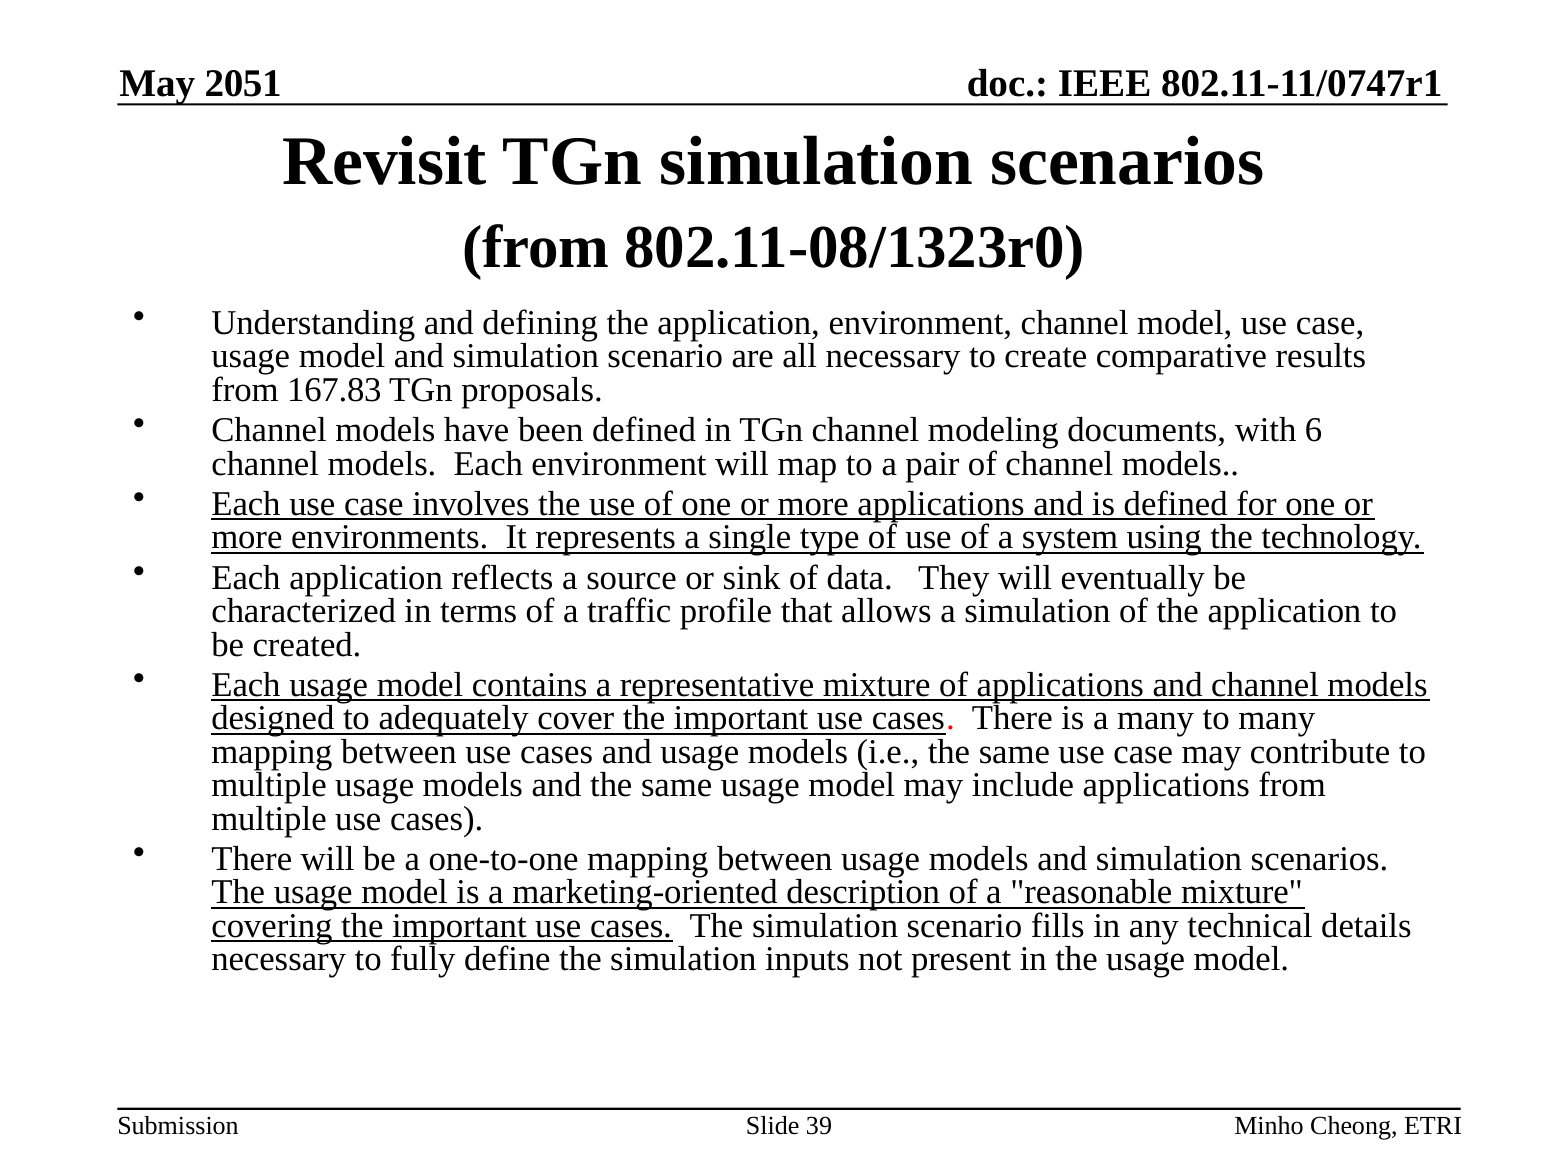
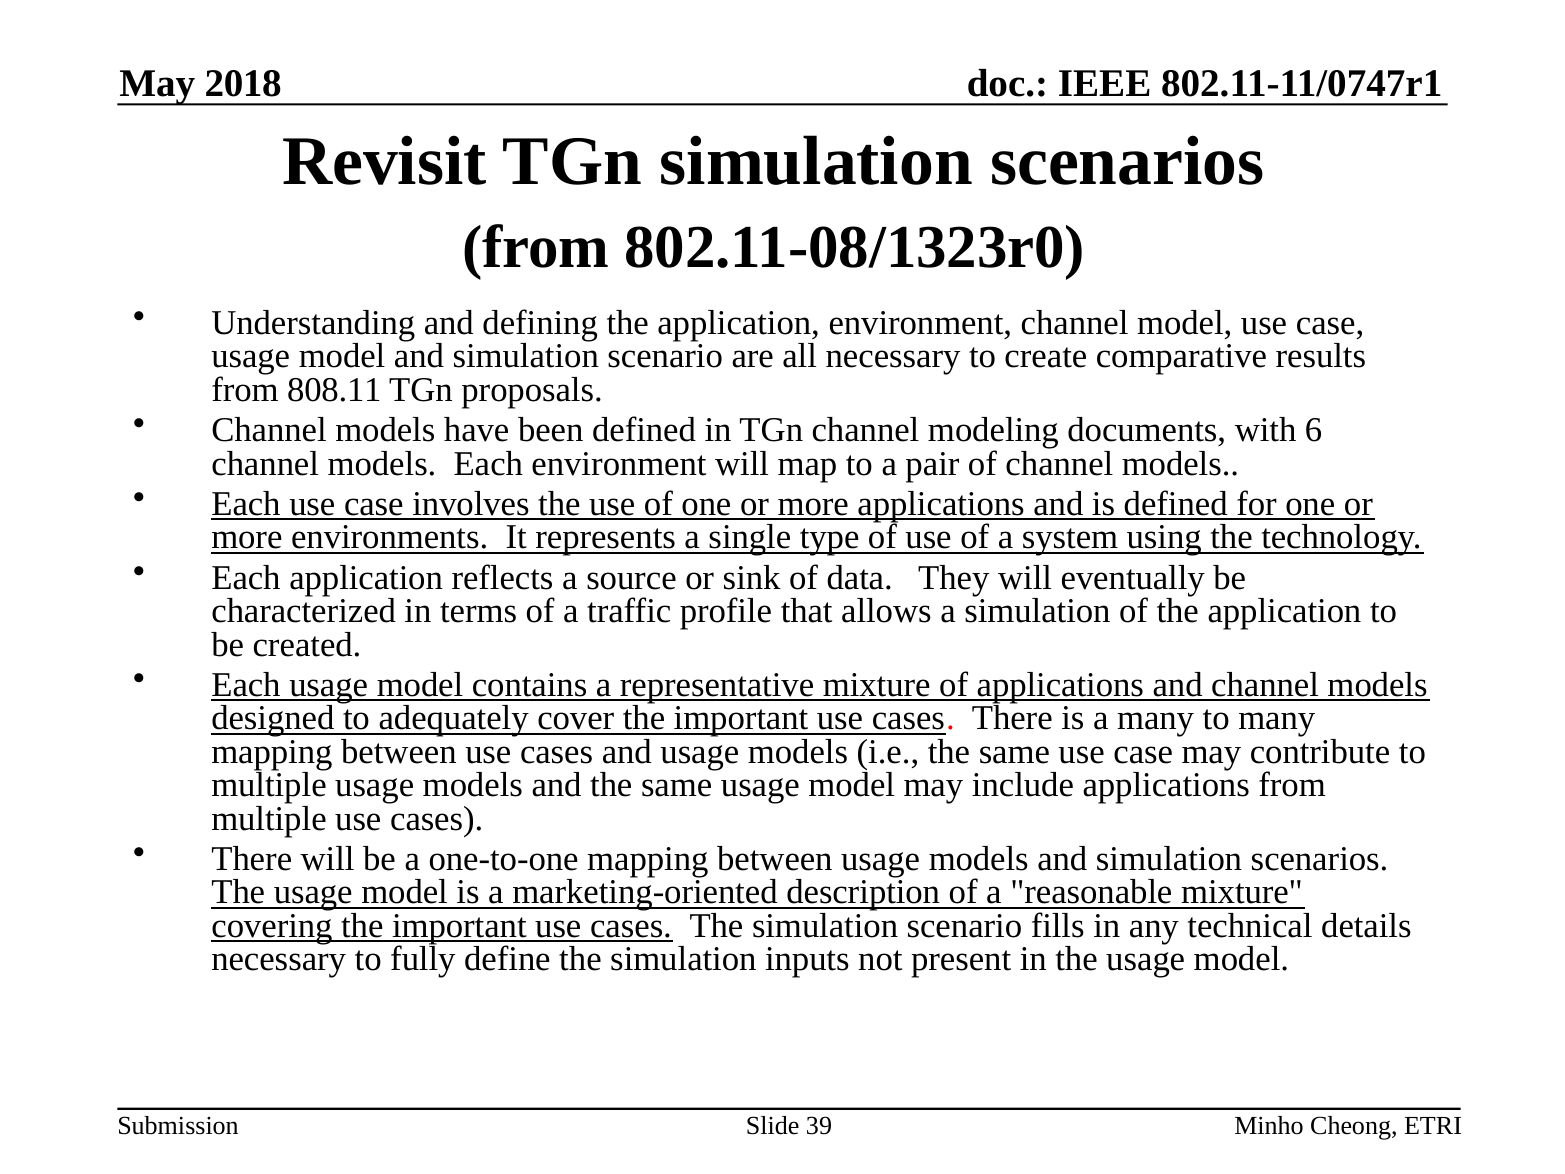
2051: 2051 -> 2018
167.83: 167.83 -> 808.11
